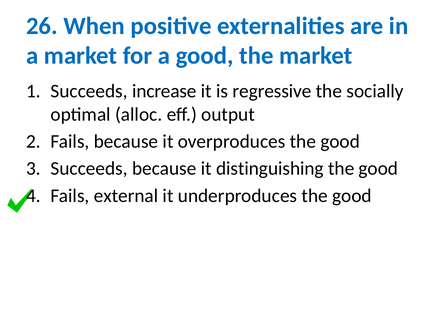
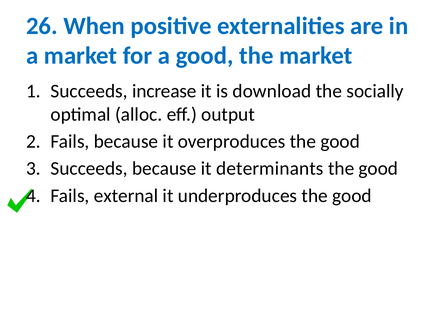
regressive: regressive -> download
distinguishing: distinguishing -> determinants
